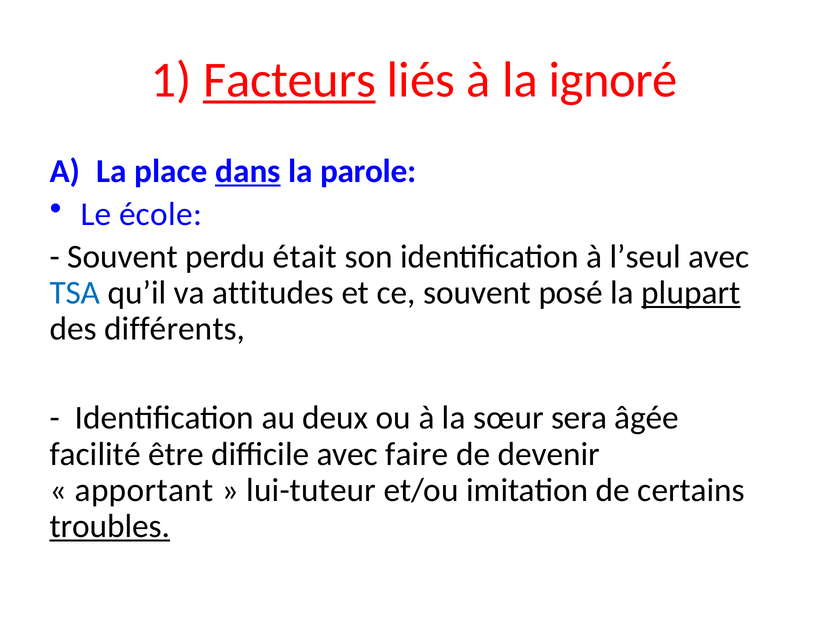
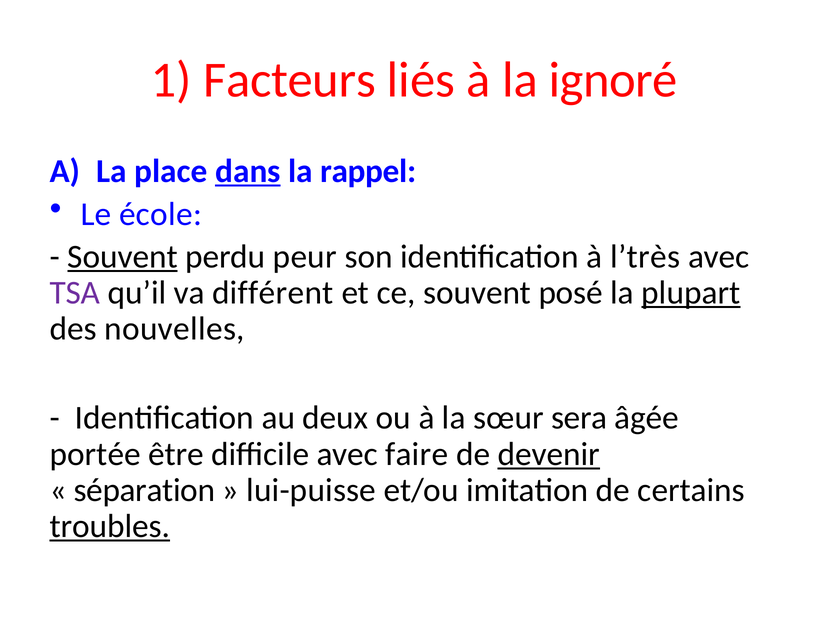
Facteurs underline: present -> none
parole: parole -> rappel
Souvent at (123, 257) underline: none -> present
était: était -> peur
l’seul: l’seul -> l’très
TSA colour: blue -> purple
attitudes: attitudes -> différent
différents: différents -> nouvelles
facilité: facilité -> portée
devenir underline: none -> present
apportant: apportant -> séparation
lui-tuteur: lui-tuteur -> lui-puisse
